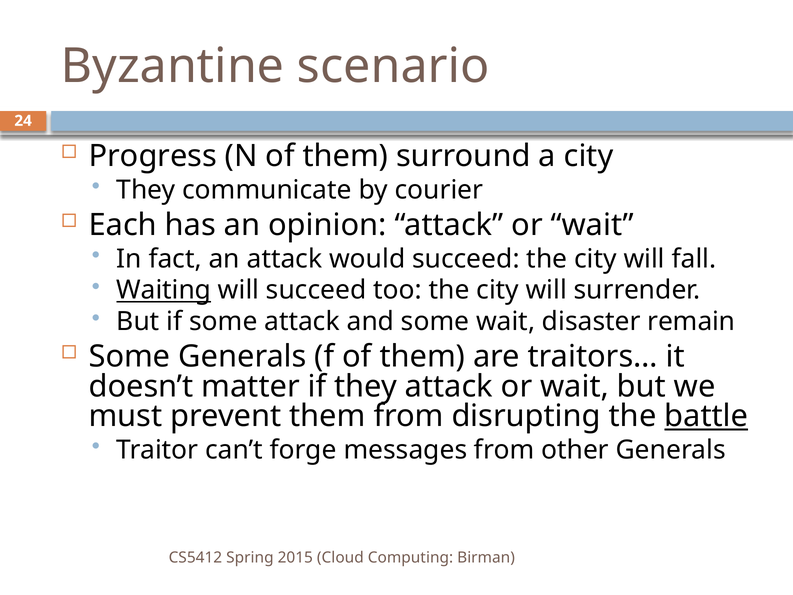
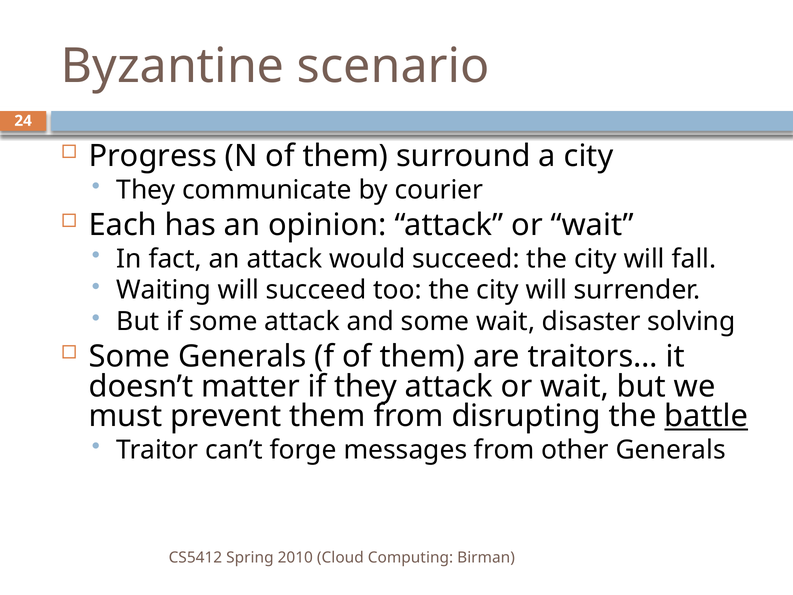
Waiting underline: present -> none
remain: remain -> solving
2015: 2015 -> 2010
